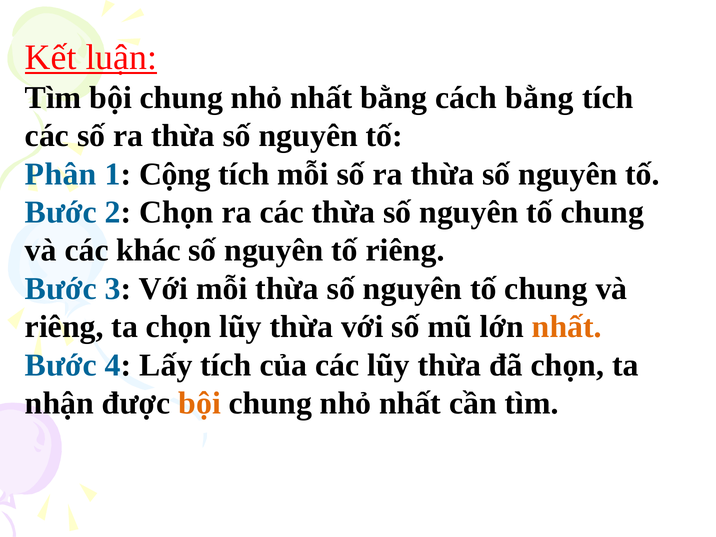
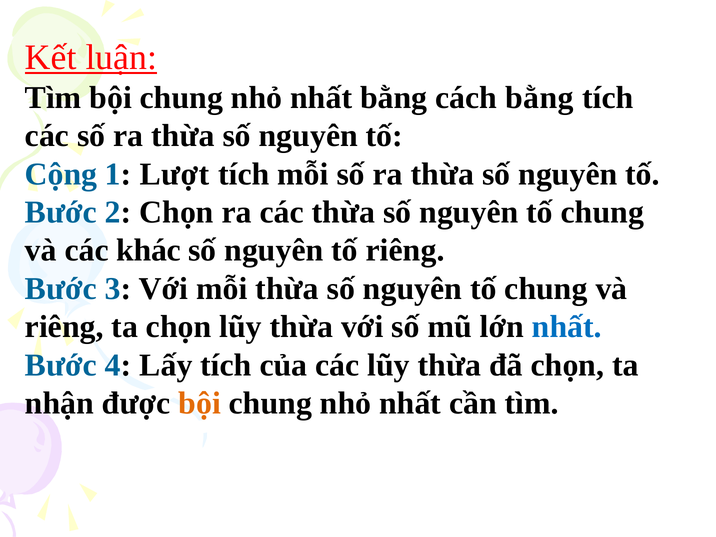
Phân: Phân -> Cộng
Cộng: Cộng -> Lượt
nhất at (567, 327) colour: orange -> blue
